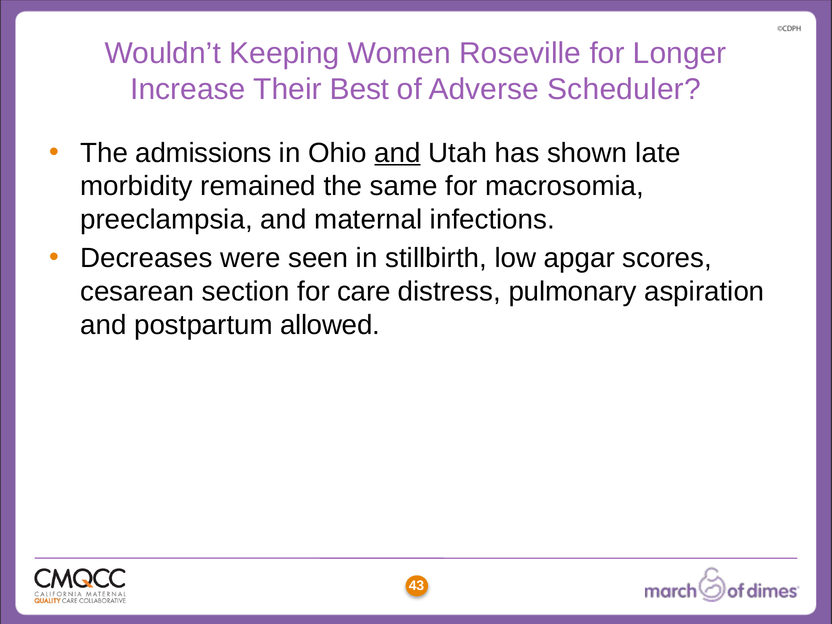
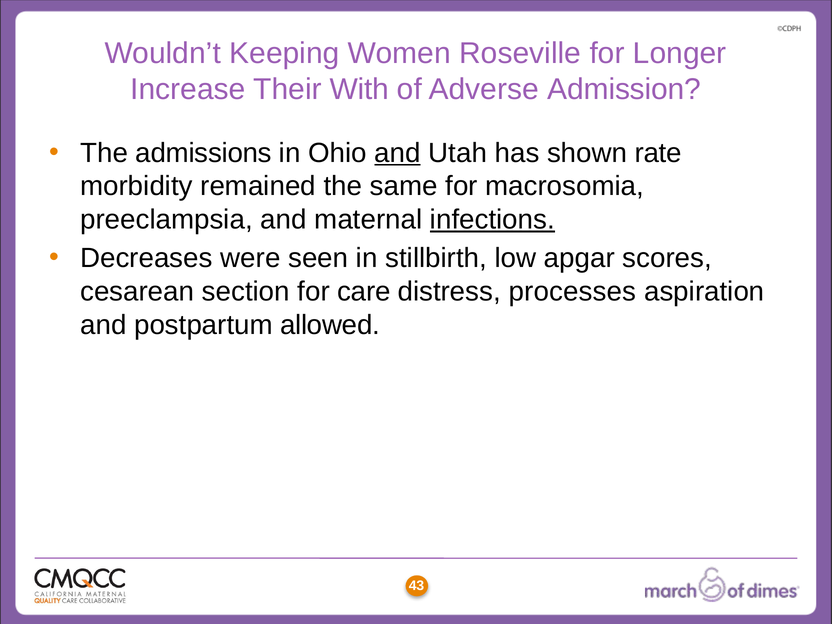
Best: Best -> With
Scheduler: Scheduler -> Admission
late: late -> rate
infections underline: none -> present
pulmonary: pulmonary -> processes
